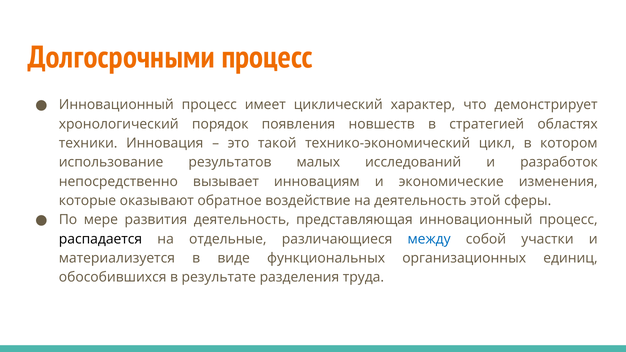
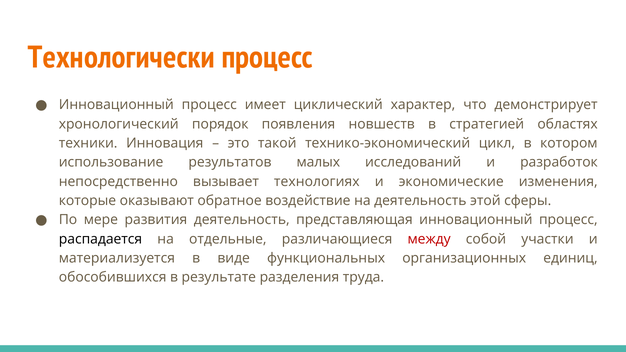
Долгосрочными: Долгосрочными -> Технологически
инновациям: инновациям -> технологиях
между colour: blue -> red
